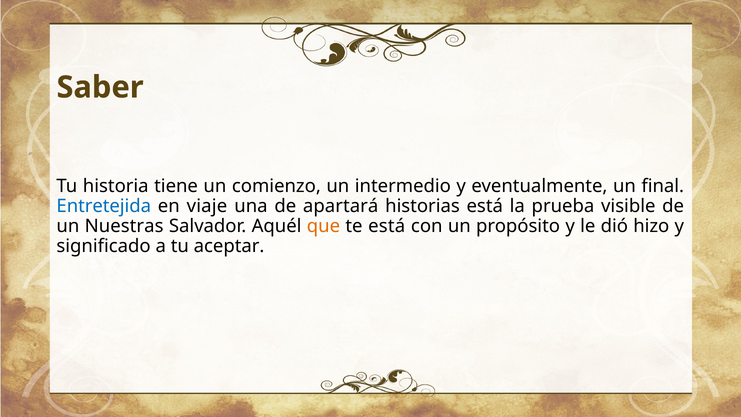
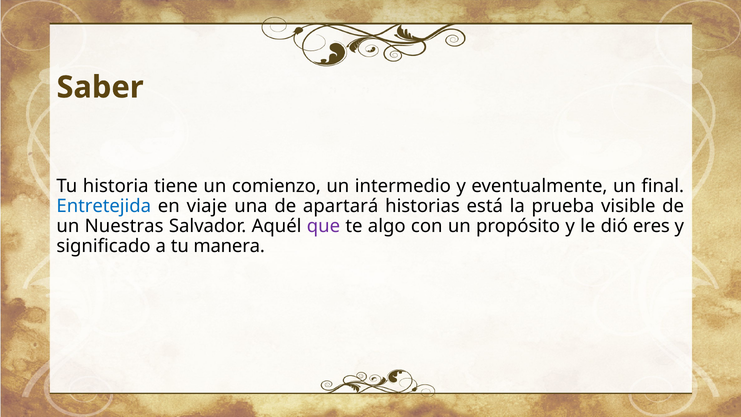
que colour: orange -> purple
te está: está -> algo
hizo: hizo -> eres
aceptar: aceptar -> manera
